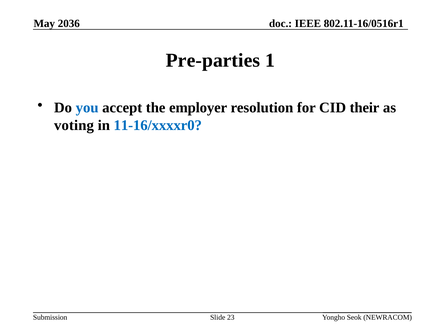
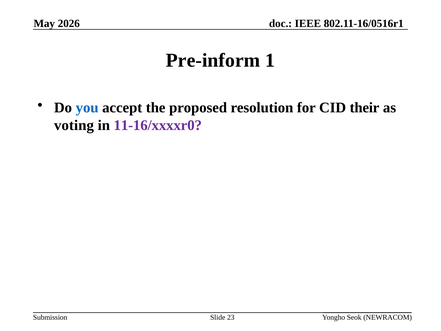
2036: 2036 -> 2026
Pre-parties: Pre-parties -> Pre-inform
employer: employer -> proposed
11-16/xxxxr0 colour: blue -> purple
